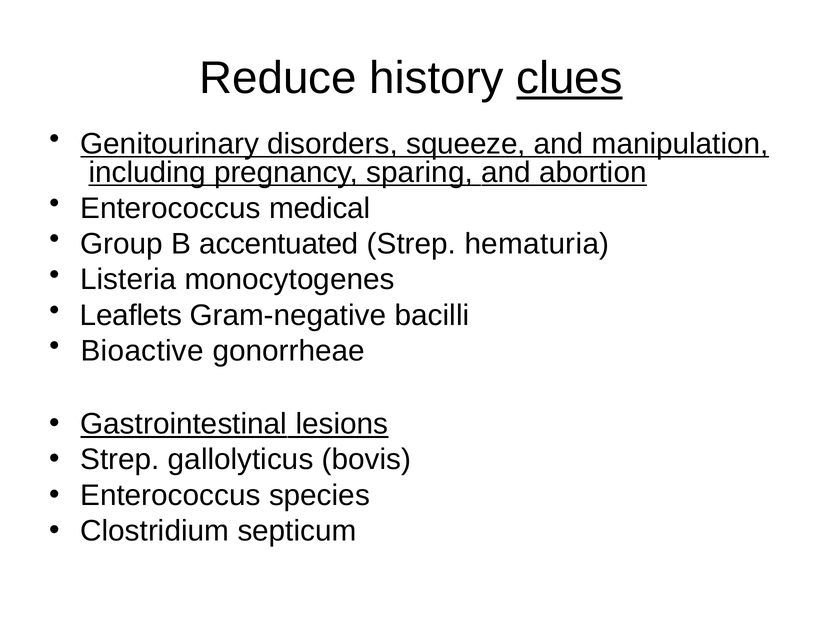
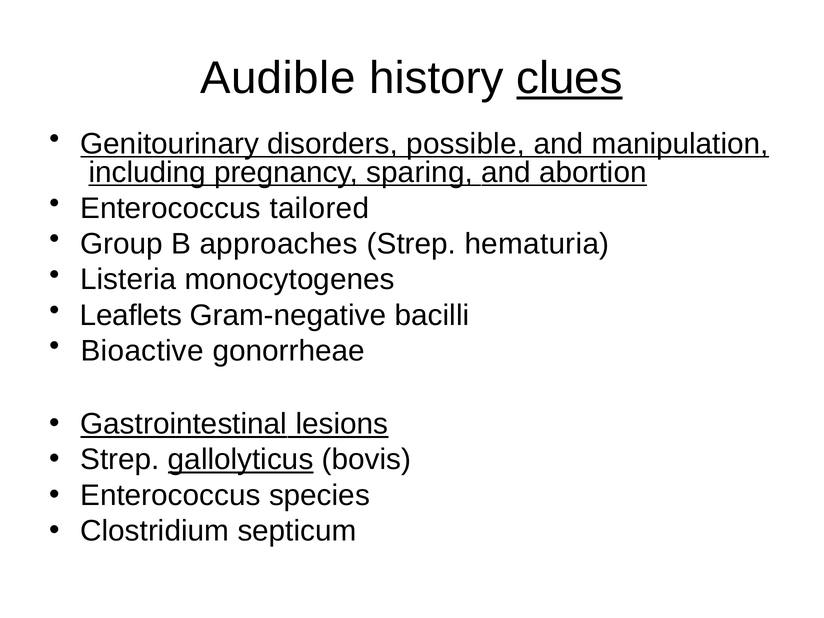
Reduce: Reduce -> Audible
squeeze: squeeze -> possible
medical: medical -> tailored
accentuated: accentuated -> approaches
gallolyticus underline: none -> present
